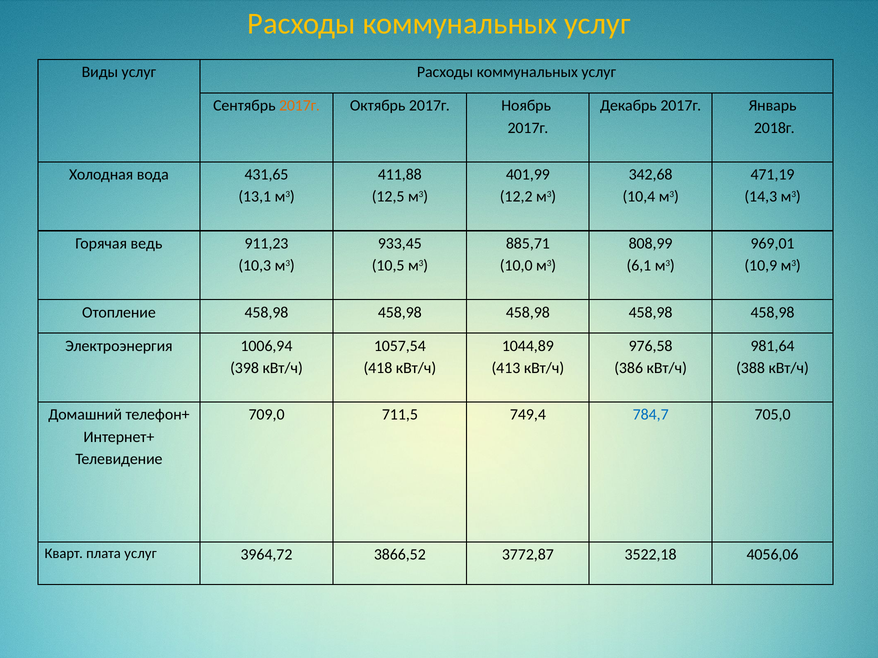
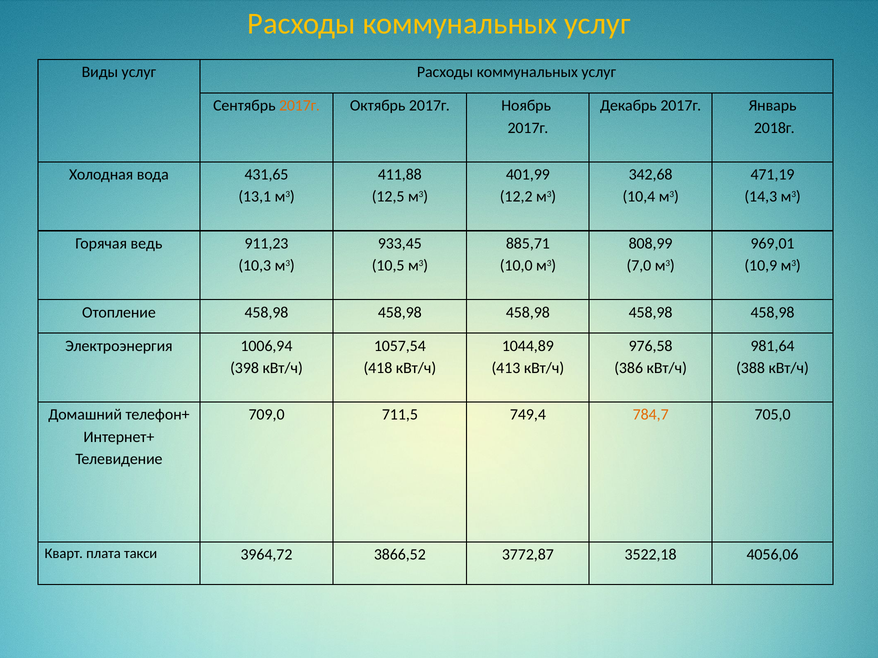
6,1: 6,1 -> 7,0
784,7 colour: blue -> orange
плата услуг: услуг -> такси
